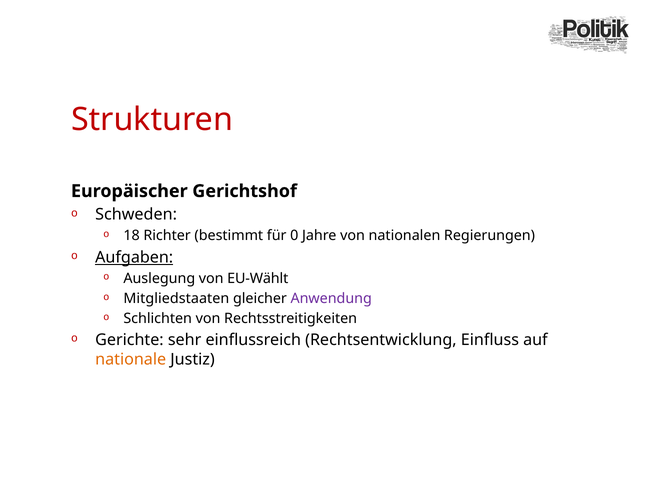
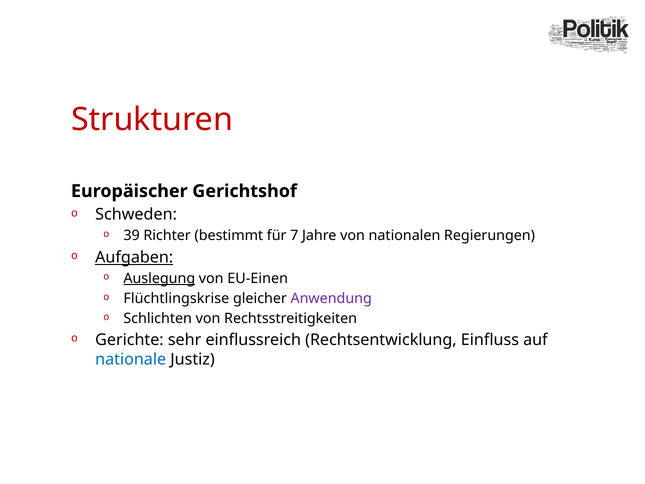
18: 18 -> 39
0: 0 -> 7
Auslegung underline: none -> present
EU-Wählt: EU-Wählt -> EU-Einen
Mitgliedstaaten: Mitgliedstaaten -> Flüchtlingskrise
nationale colour: orange -> blue
